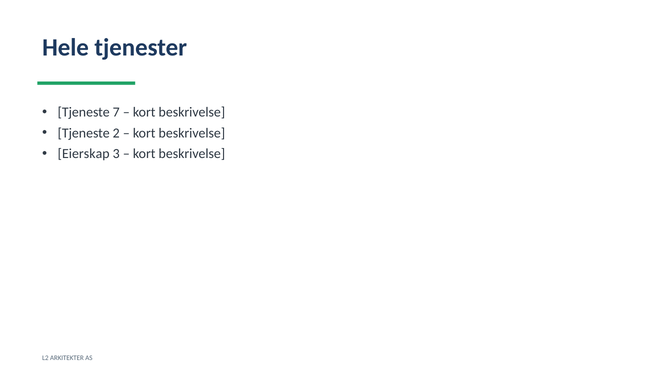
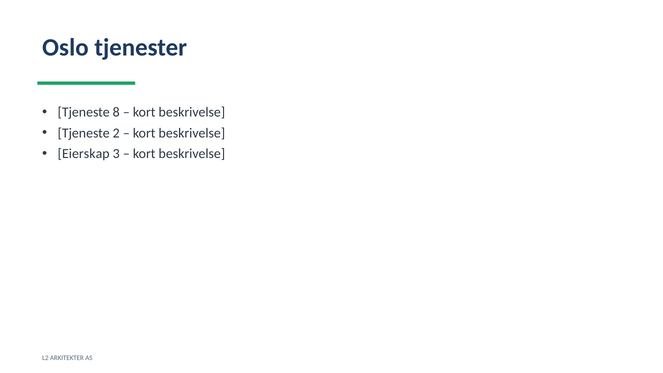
Hele: Hele -> Oslo
7: 7 -> 8
